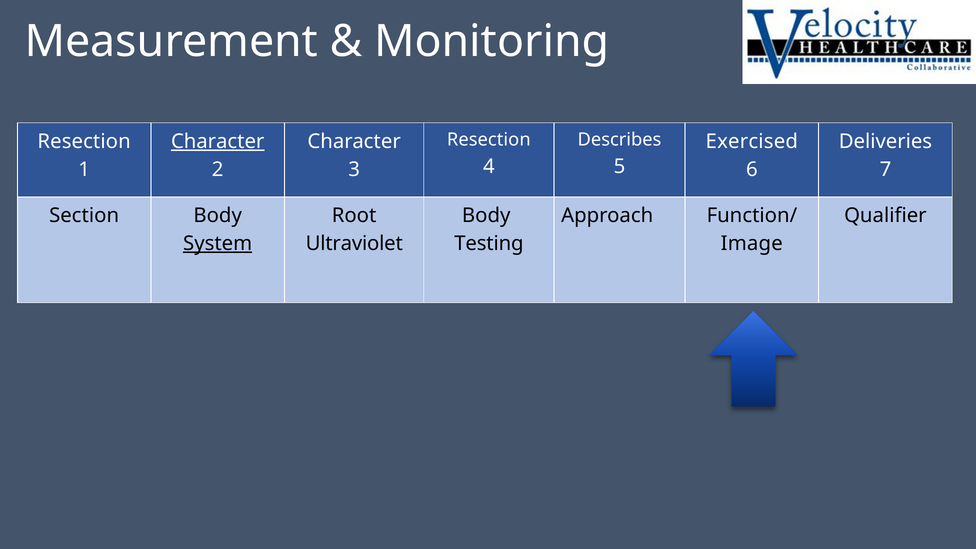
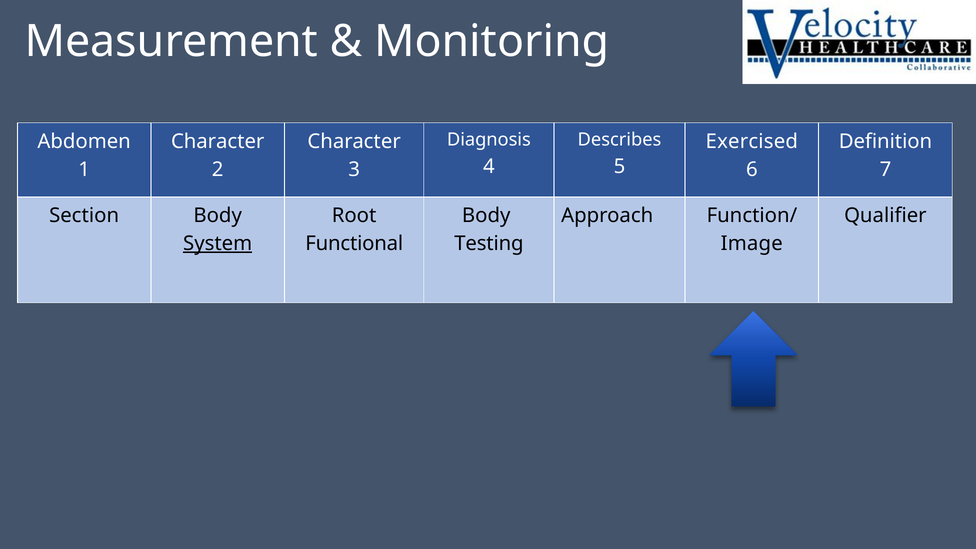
Resection at (489, 140): Resection -> Diagnosis
Resection at (84, 142): Resection -> Abdomen
Character at (218, 142) underline: present -> none
Deliveries: Deliveries -> Definition
Ultraviolet: Ultraviolet -> Functional
